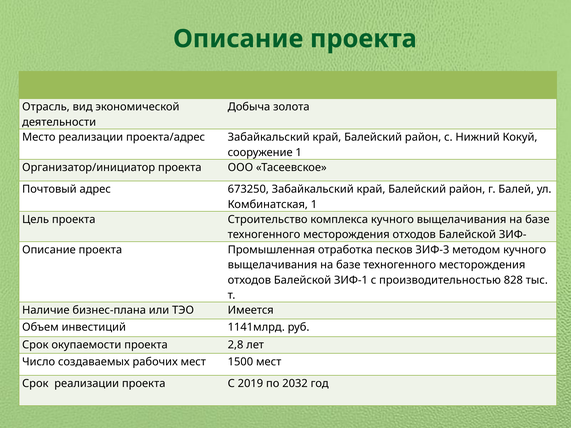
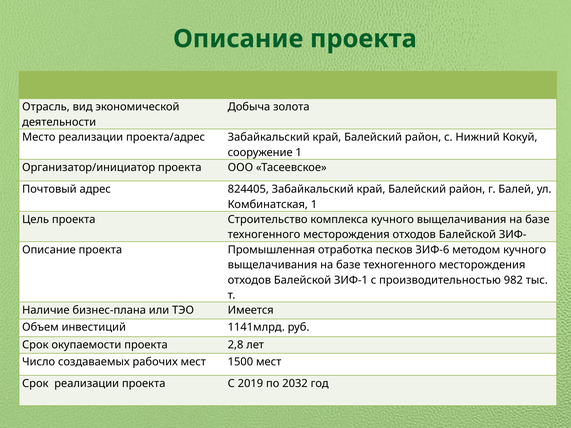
673250: 673250 -> 824405
ЗИФ-3: ЗИФ-3 -> ЗИФ-6
828: 828 -> 982
